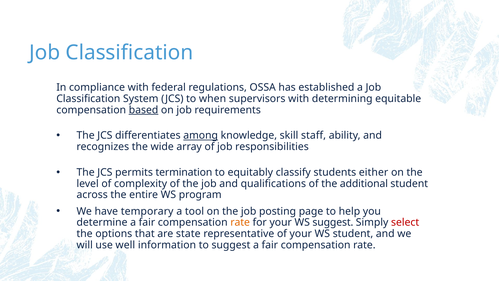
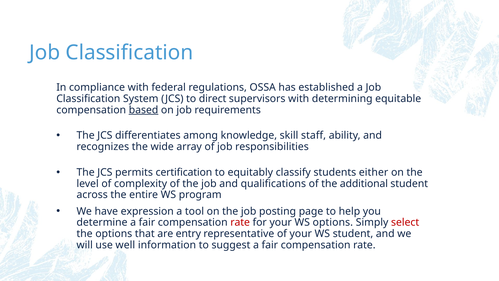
when: when -> direct
among underline: present -> none
termination: termination -> certification
temporary: temporary -> expression
rate at (240, 222) colour: orange -> red
WS suggest: suggest -> options
state: state -> entry
